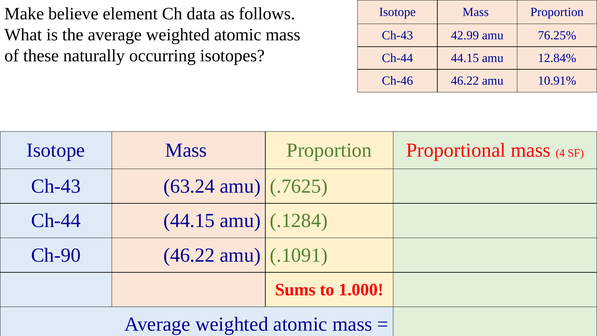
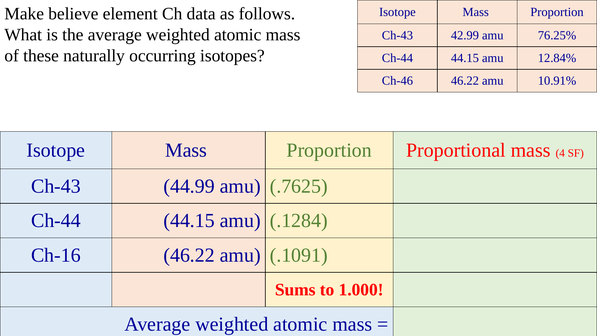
63.24: 63.24 -> 44.99
Ch-90: Ch-90 -> Ch-16
